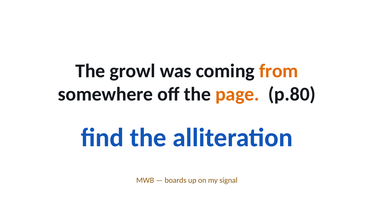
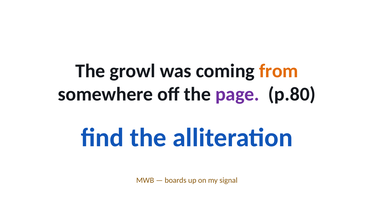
page colour: orange -> purple
